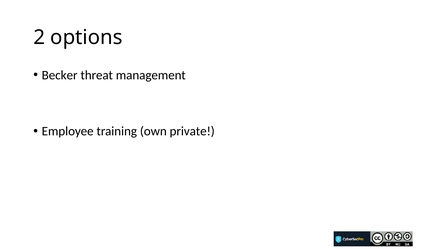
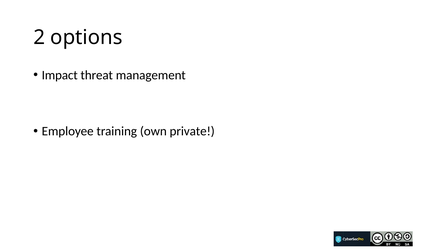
Becker: Becker -> Impact
